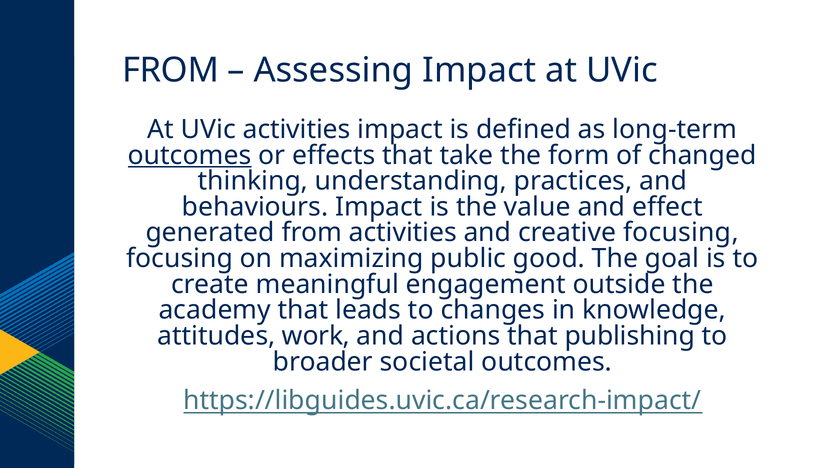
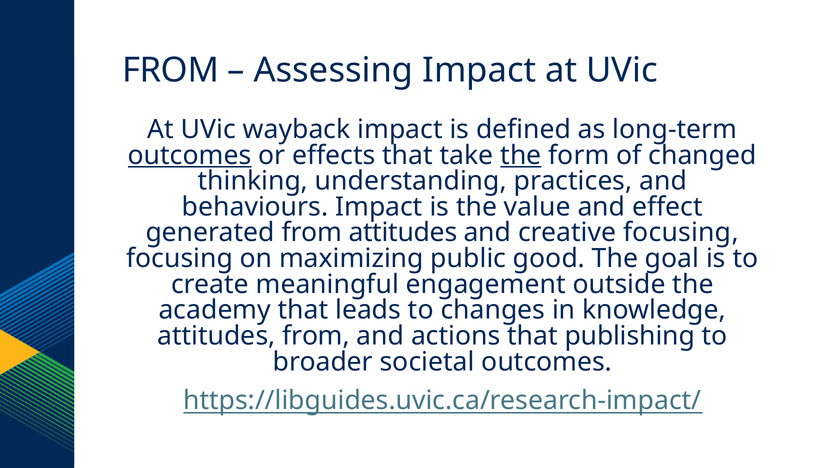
UVic activities: activities -> wayback
the at (521, 155) underline: none -> present
from activities: activities -> attitudes
attitudes work: work -> from
